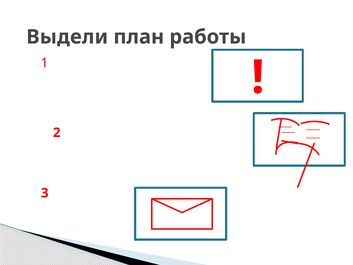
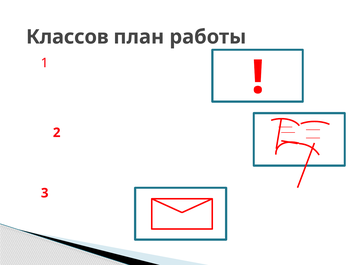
Выдели: Выдели -> Классов
